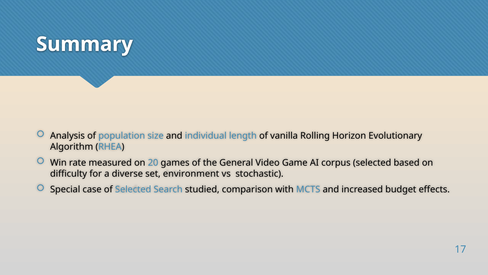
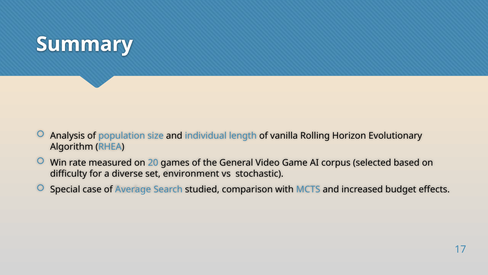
of Selected: Selected -> Average
